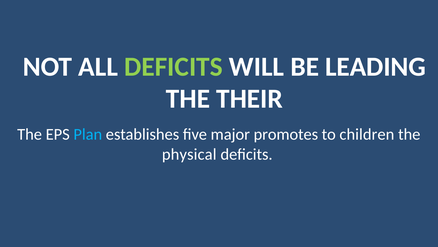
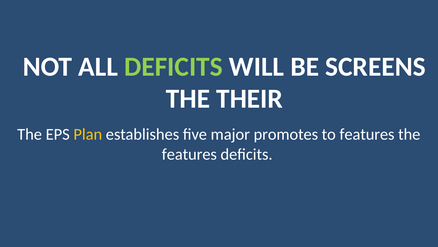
LEADING: LEADING -> SCREENS
Plan colour: light blue -> yellow
to children: children -> features
physical at (189, 154): physical -> features
